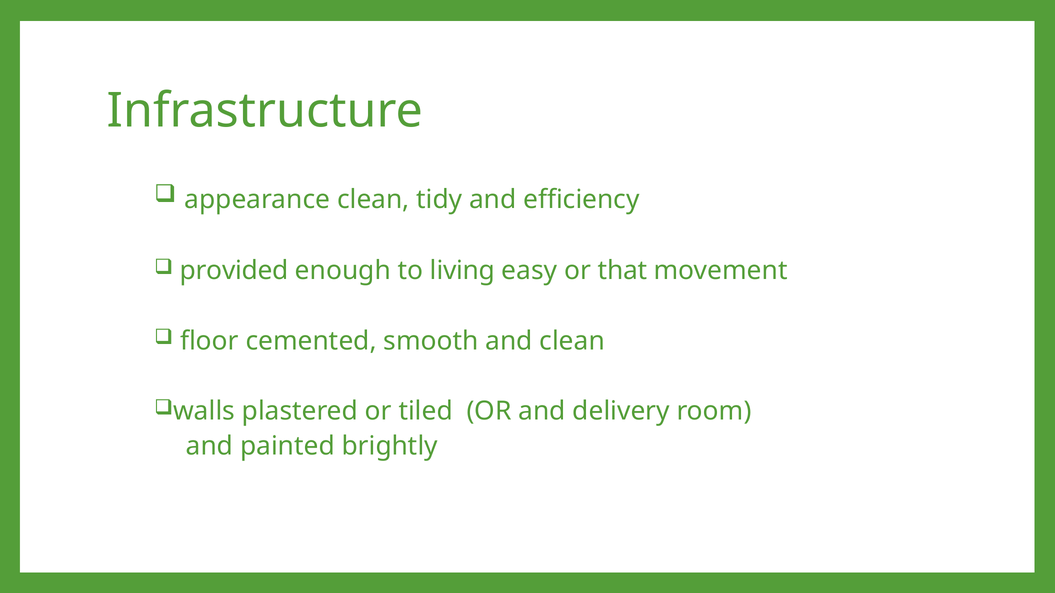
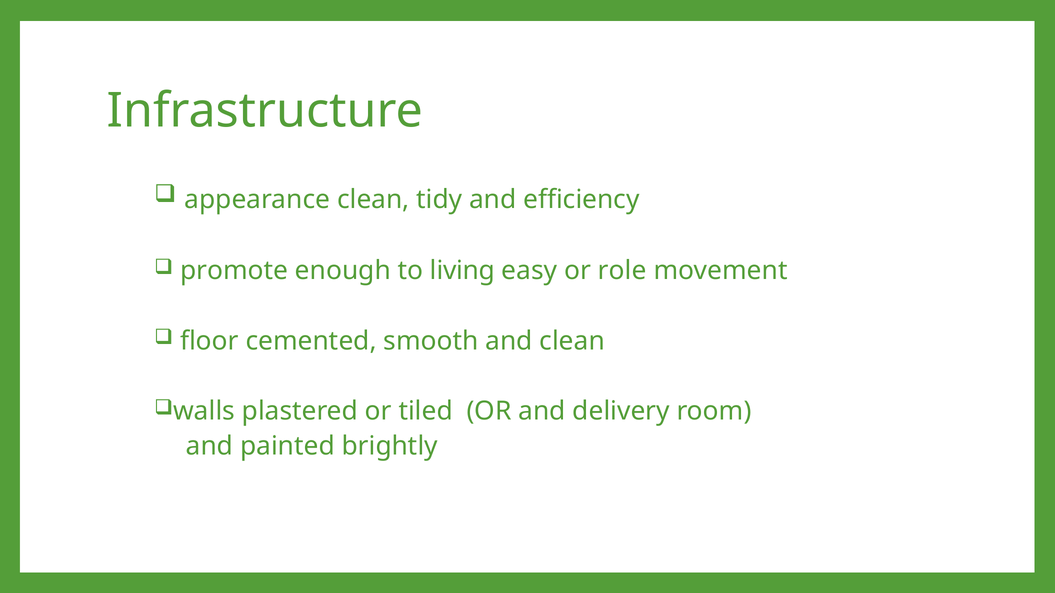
provided: provided -> promote
that: that -> role
